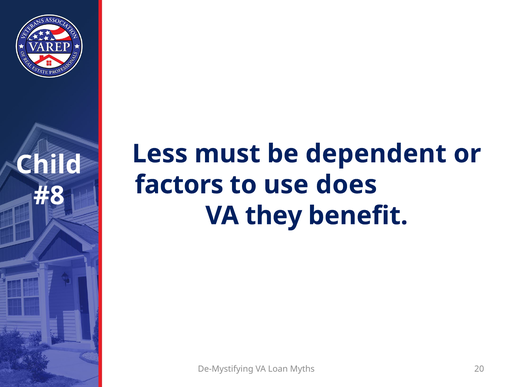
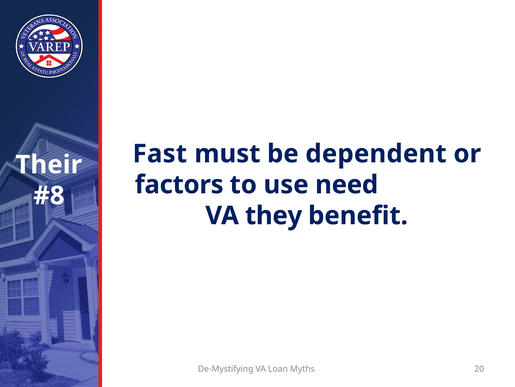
Less: Less -> Fast
Child: Child -> Their
does: does -> need
